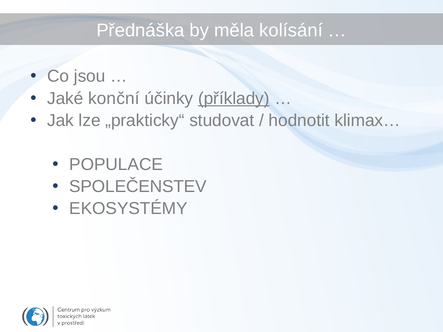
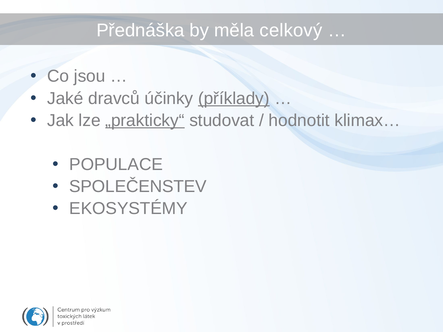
kolísání: kolísání -> celkový
konční: konční -> dravců
„prakticky“ underline: none -> present
